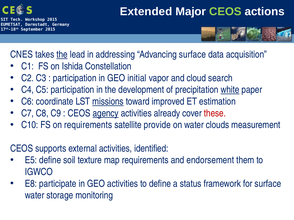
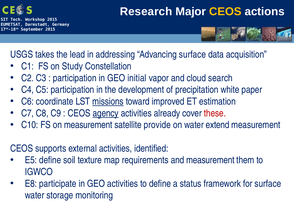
Extended: Extended -> Research
CEOS at (225, 12) colour: light green -> yellow
CNES: CNES -> USGS
the at (62, 55) underline: present -> none
Ishida: Ishida -> Study
white underline: present -> none
on requirements: requirements -> measurement
clouds: clouds -> extend
and endorsement: endorsement -> measurement
